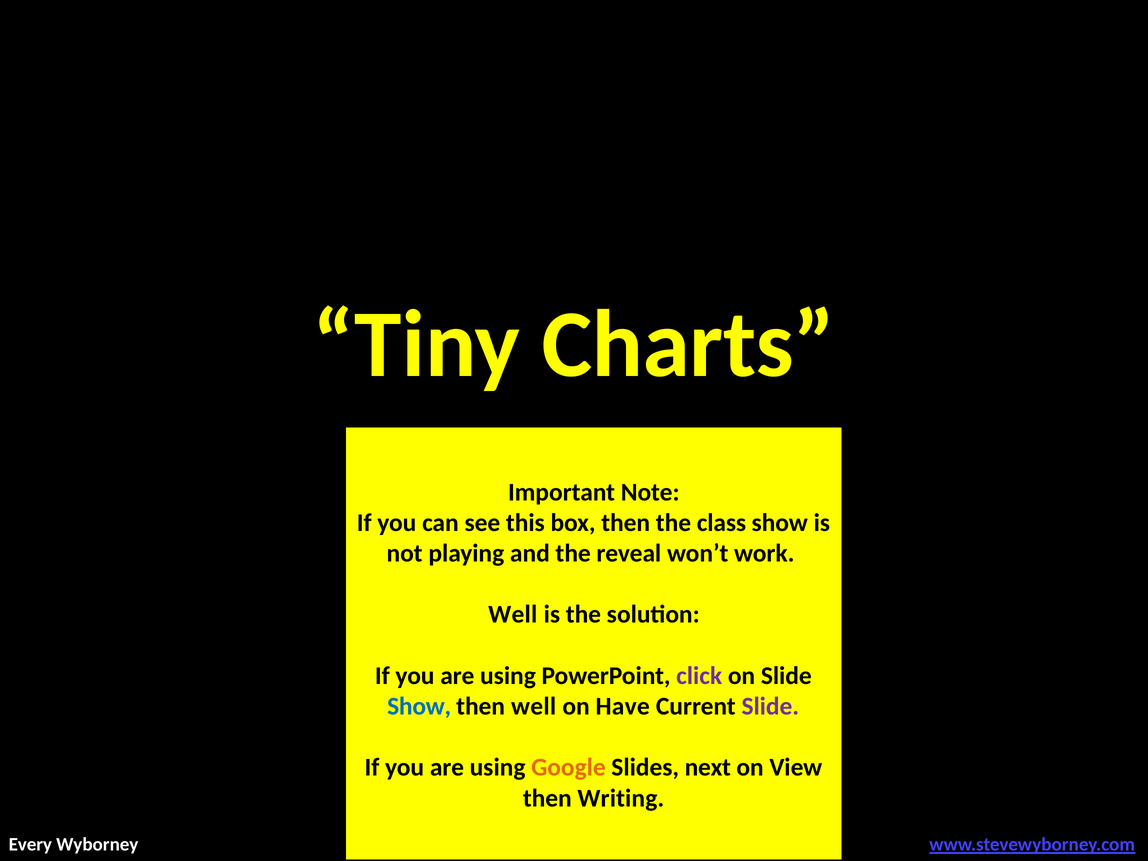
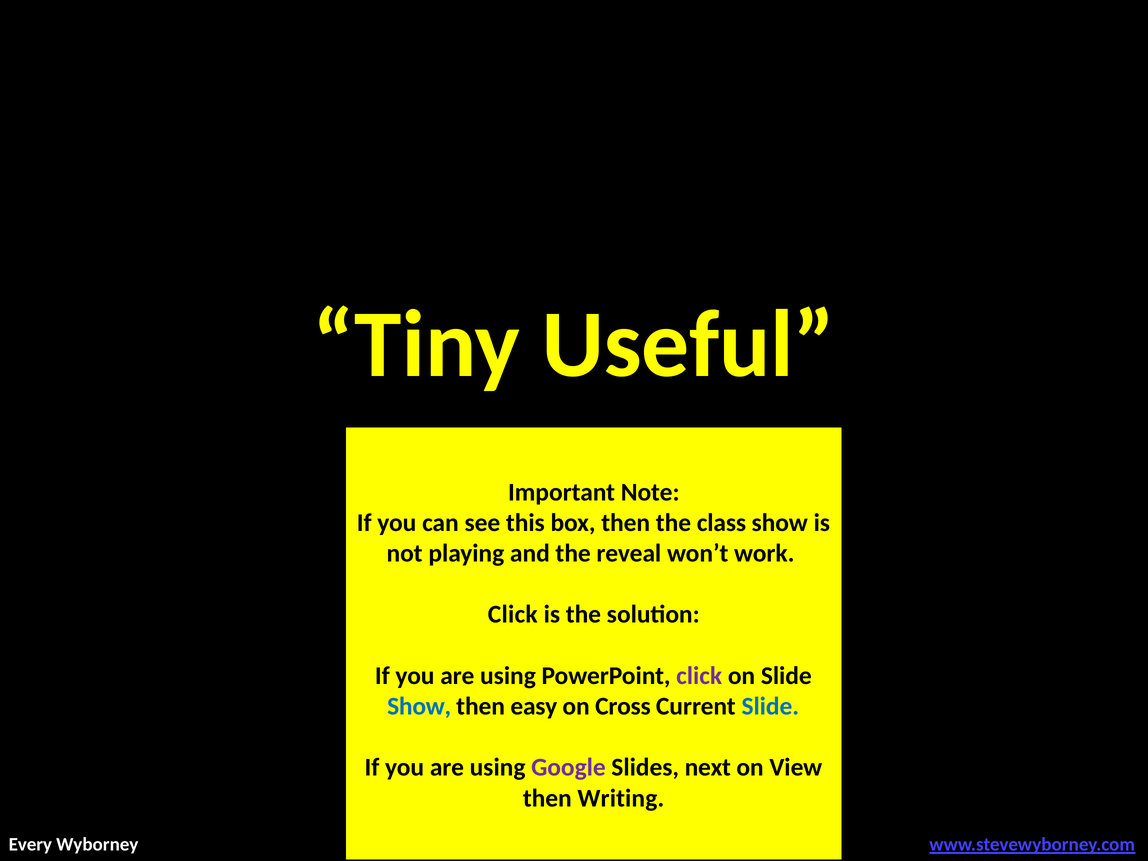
Charts: Charts -> Useful
Well at (513, 615): Well -> Click
then well: well -> easy
Have: Have -> Cross
Slide at (770, 706) colour: purple -> blue
Google colour: orange -> purple
